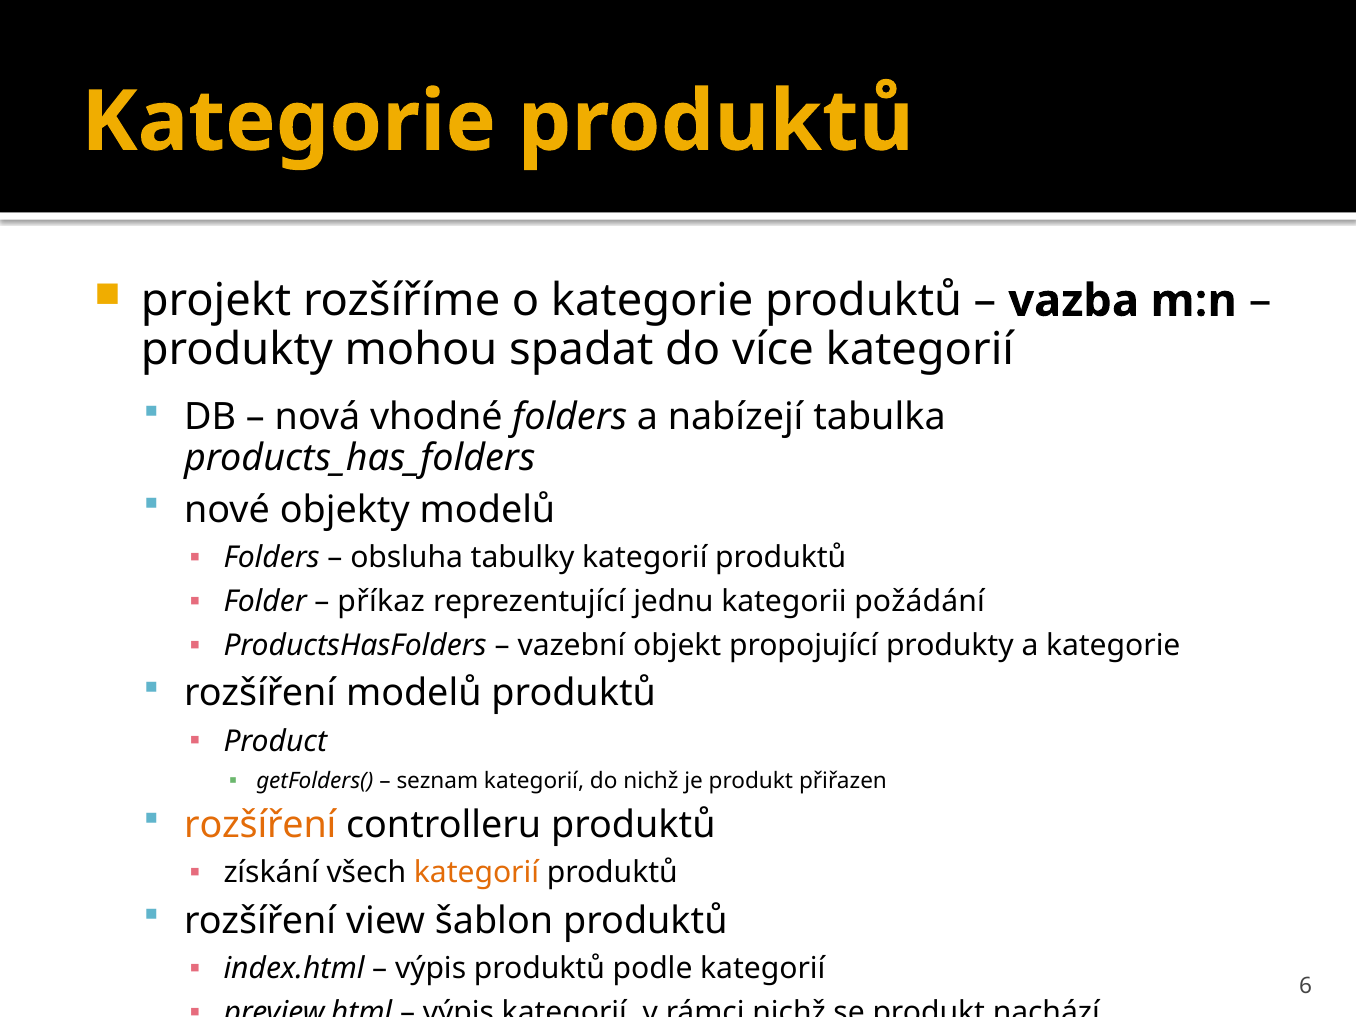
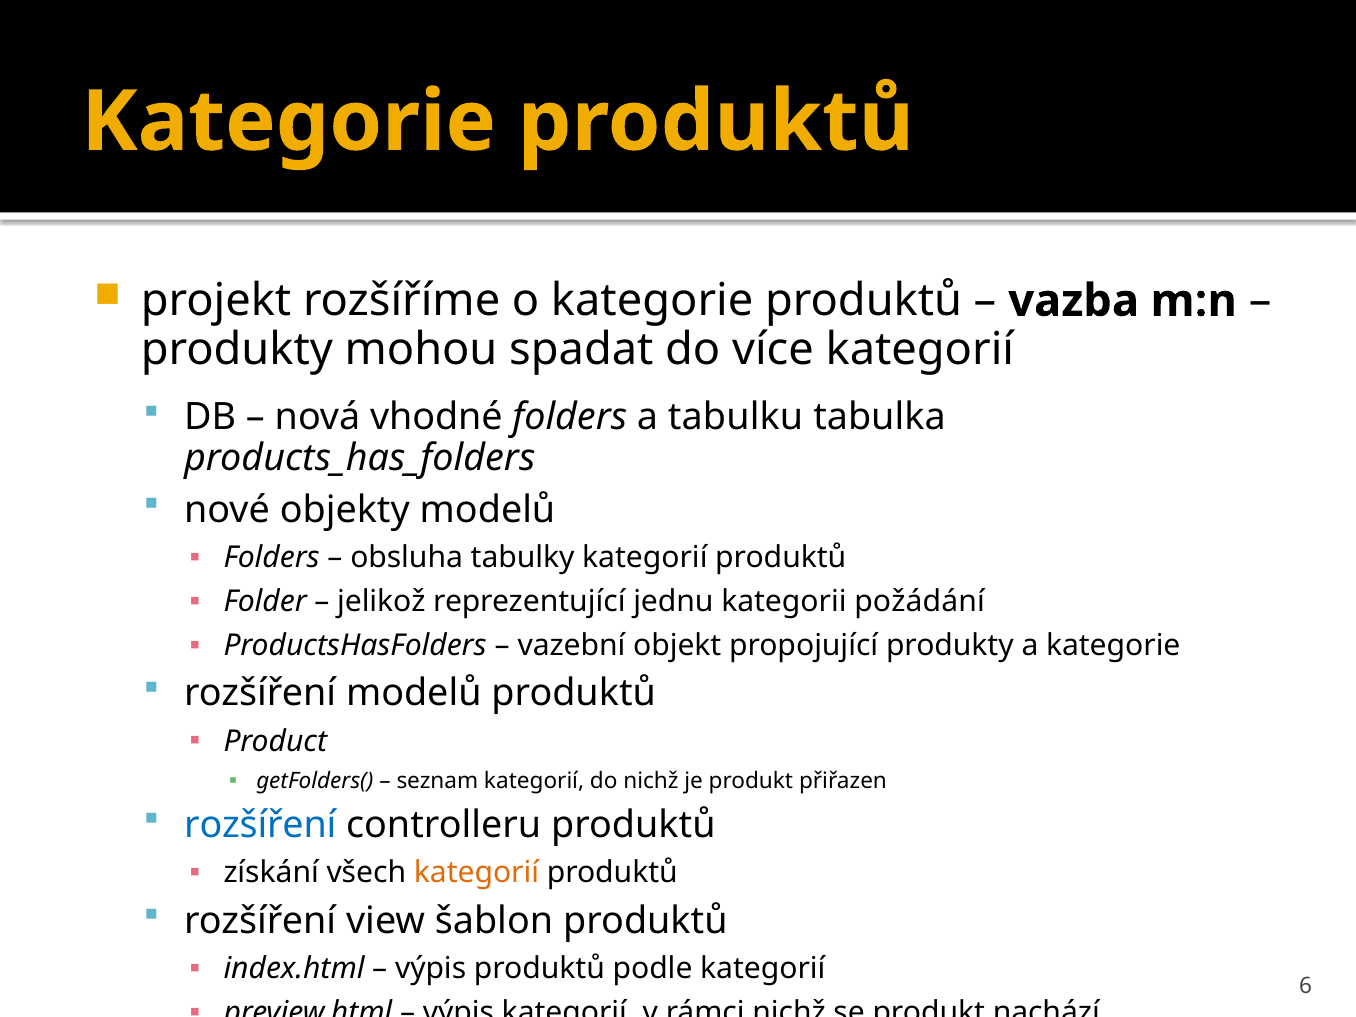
nabízejí: nabízejí -> tabulku
příkaz: příkaz -> jelikož
rozšíření at (260, 825) colour: orange -> blue
